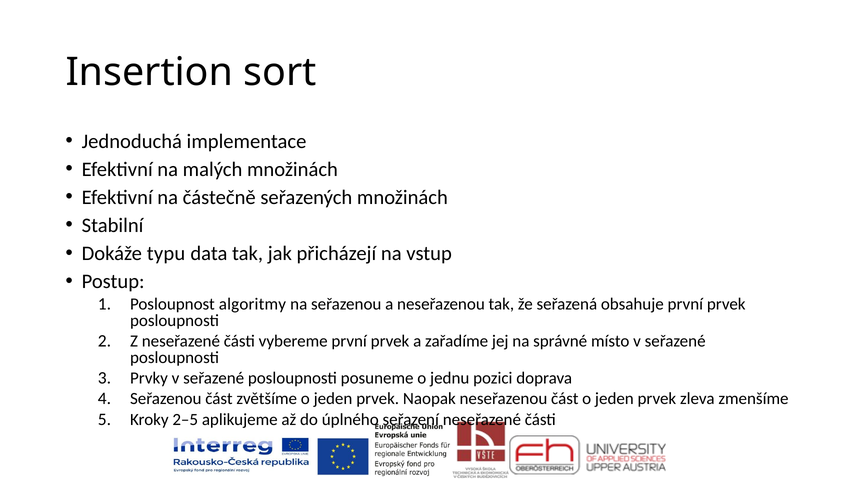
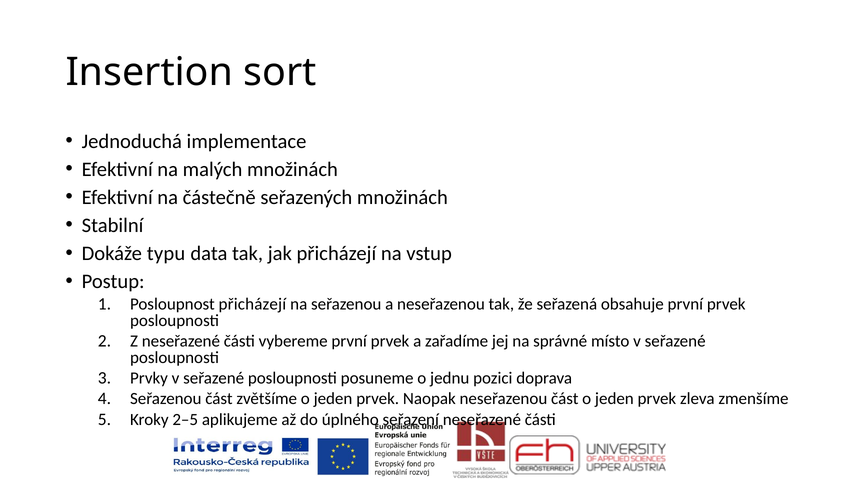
Posloupnost algoritmy: algoritmy -> přicházejí
